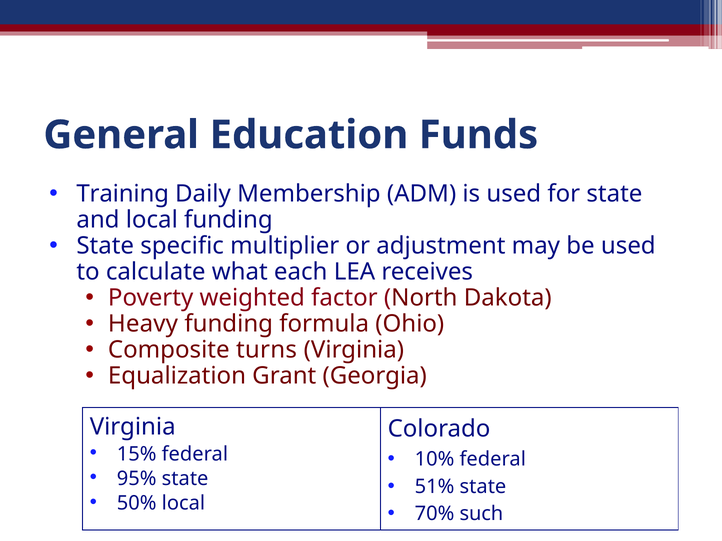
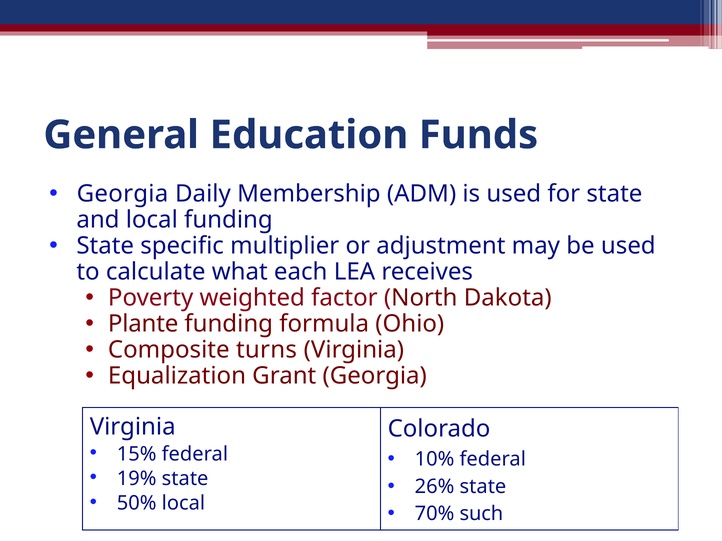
Training at (123, 194): Training -> Georgia
Heavy: Heavy -> Plante
95%: 95% -> 19%
51%: 51% -> 26%
